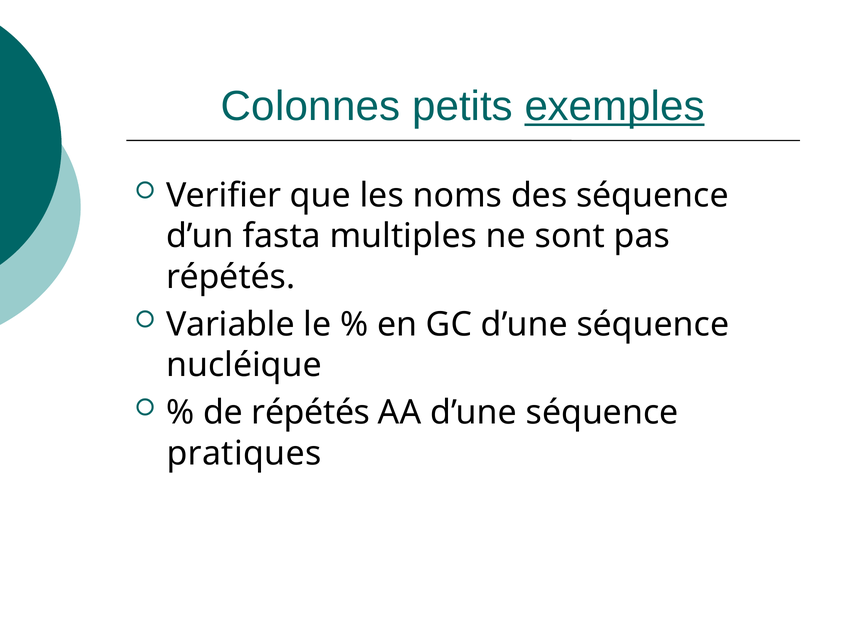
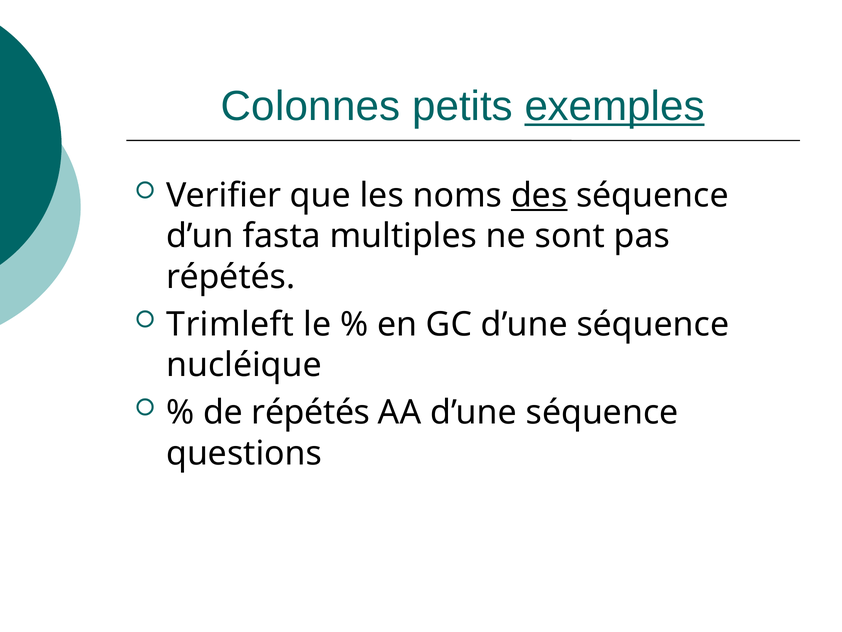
des underline: none -> present
Variable: Variable -> Trimleft
pratiques: pratiques -> questions
